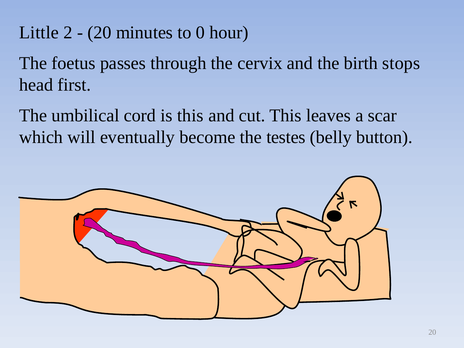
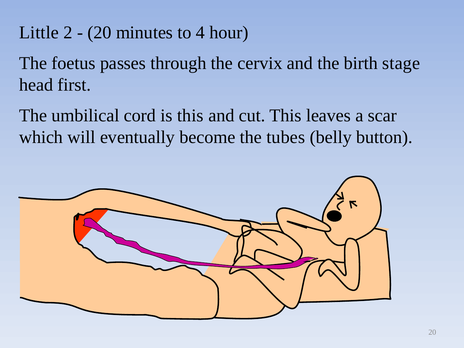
0: 0 -> 4
stops: stops -> stage
testes: testes -> tubes
